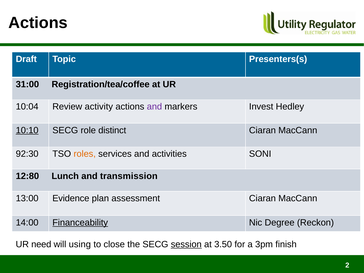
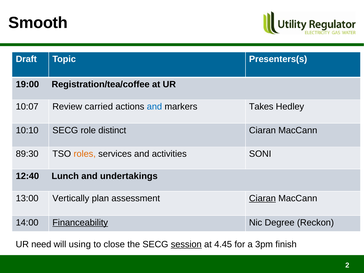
Actions at (38, 23): Actions -> Smooth
31:00: 31:00 -> 19:00
10:04: 10:04 -> 10:07
activity: activity -> carried
and at (154, 107) colour: purple -> blue
Invest: Invest -> Takes
10:10 underline: present -> none
92:30: 92:30 -> 89:30
12:80: 12:80 -> 12:40
transmission: transmission -> undertakings
Evidence: Evidence -> Vertically
Ciaran at (262, 198) underline: none -> present
3.50: 3.50 -> 4.45
